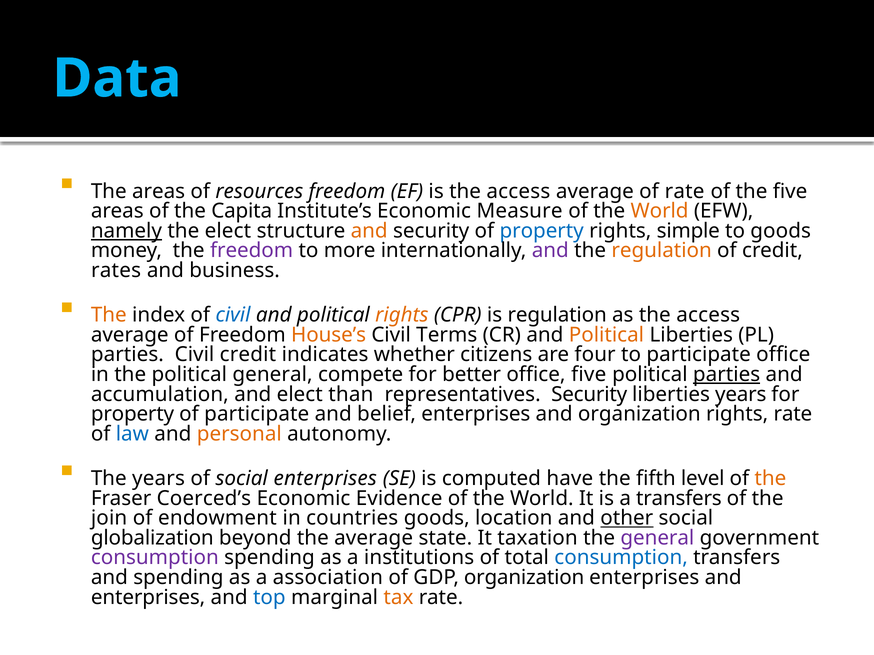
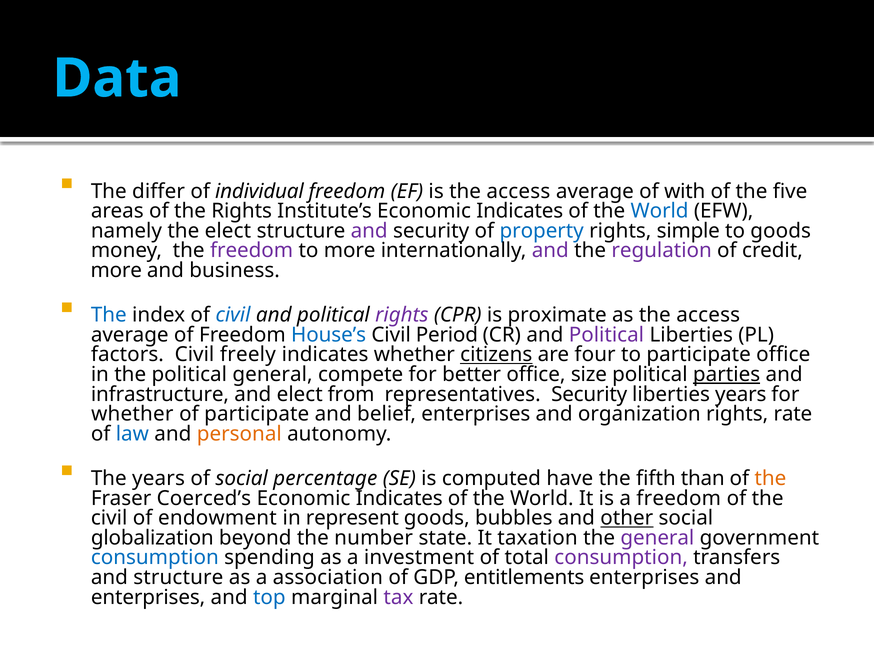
The areas: areas -> differ
resources: resources -> individual
of rate: rate -> with
the Capita: Capita -> Rights
Institute’s Economic Measure: Measure -> Indicates
World at (660, 211) colour: orange -> blue
namely underline: present -> none
and at (369, 231) colour: orange -> purple
regulation at (662, 251) colour: orange -> purple
rates at (116, 271): rates -> more
The at (109, 315) colour: orange -> blue
rights at (402, 315) colour: orange -> purple
is regulation: regulation -> proximate
House’s colour: orange -> blue
Terms: Terms -> Period
Political at (606, 335) colour: orange -> purple
parties at (127, 355): parties -> factors
Civil credit: credit -> freely
citizens underline: none -> present
office five: five -> size
accumulation: accumulation -> infrastructure
than: than -> from
property at (132, 414): property -> whether
social enterprises: enterprises -> percentage
level: level -> than
Evidence at (399, 499): Evidence -> Indicates
a transfers: transfers -> freedom
join at (109, 518): join -> civil
countries: countries -> represent
location: location -> bubbles
the average: average -> number
consumption at (155, 558) colour: purple -> blue
institutions: institutions -> investment
consumption at (621, 558) colour: blue -> purple
and spending: spending -> structure
GDP organization: organization -> entitlements
tax colour: orange -> purple
